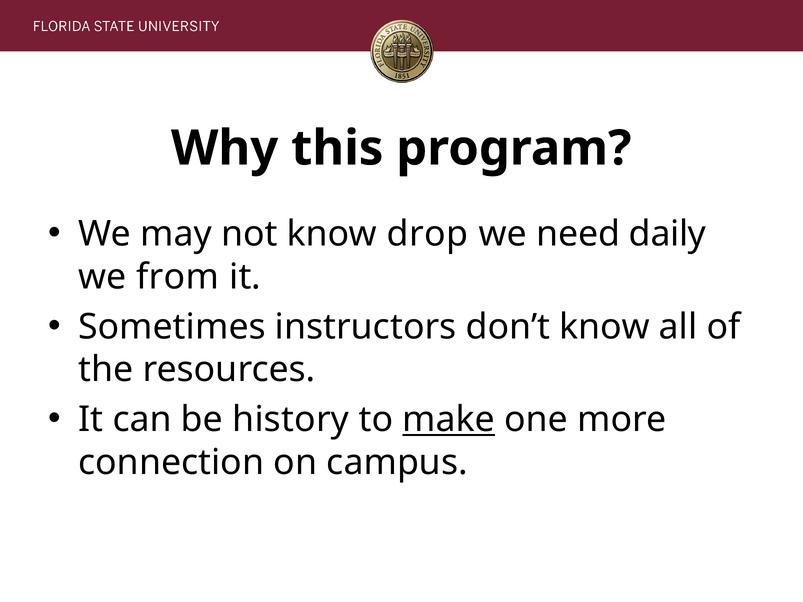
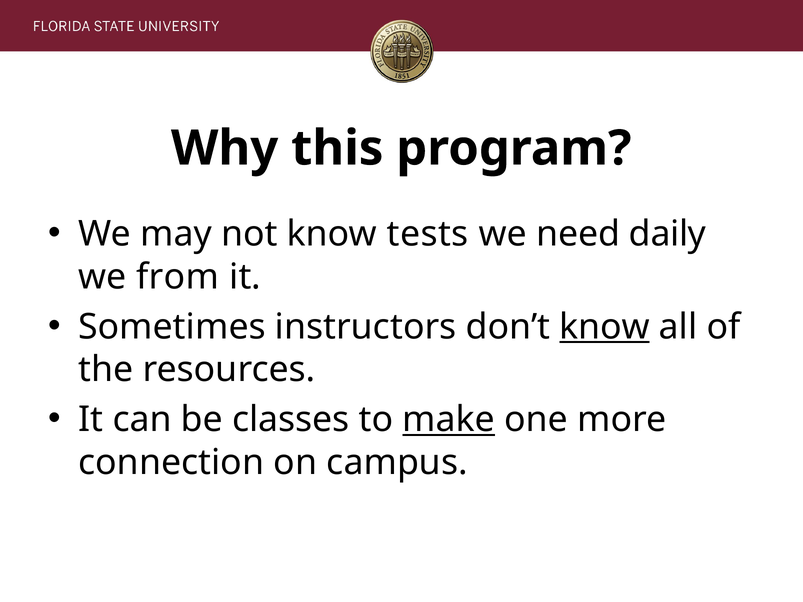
drop: drop -> tests
know at (605, 327) underline: none -> present
history: history -> classes
